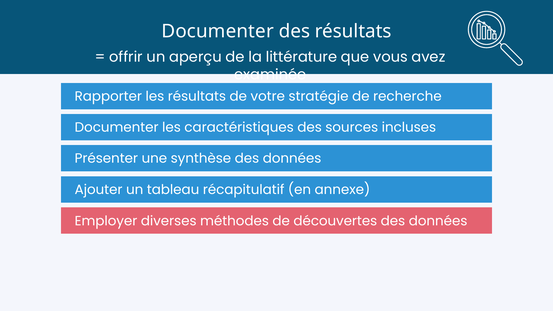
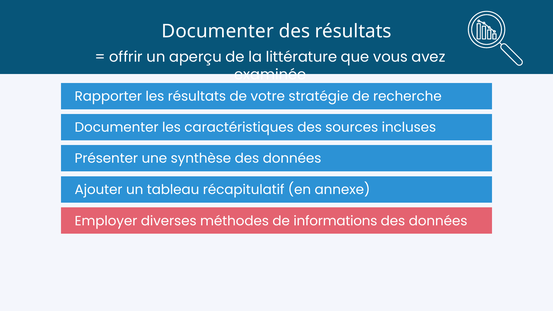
découvertes: découvertes -> informations
